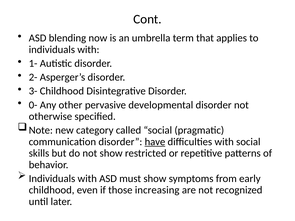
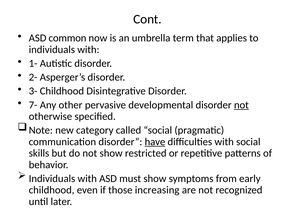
blending: blending -> common
0-: 0- -> 7-
not at (241, 105) underline: none -> present
